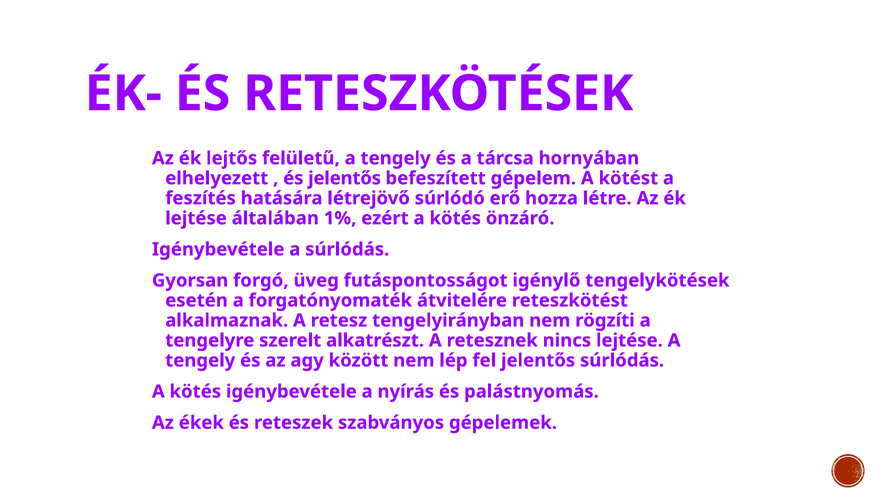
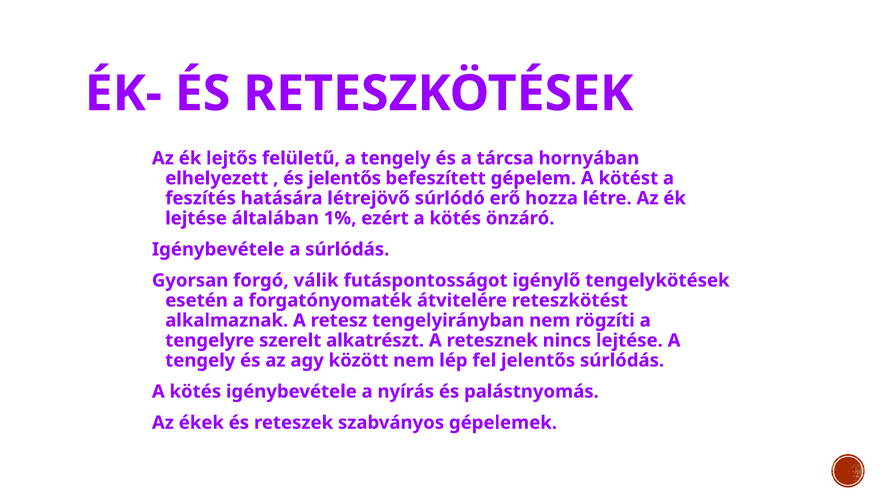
üveg: üveg -> válik
